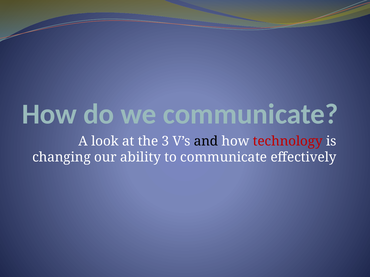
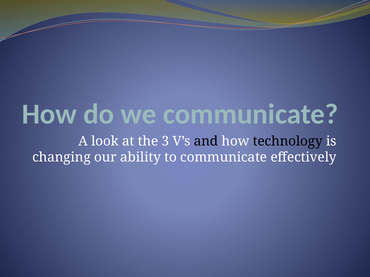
technology colour: red -> black
